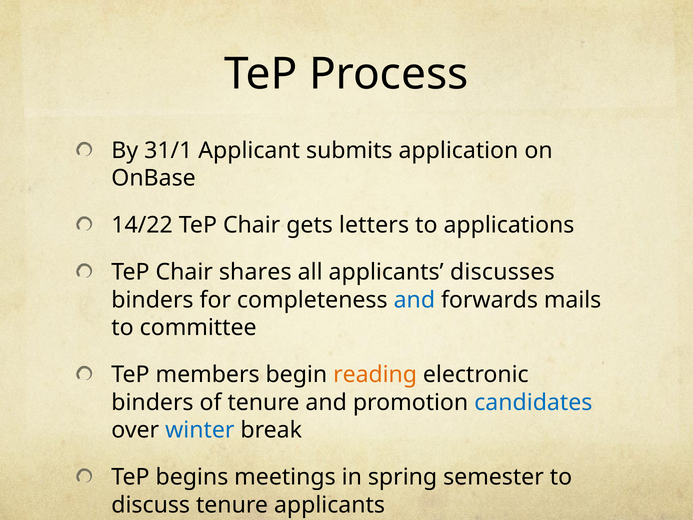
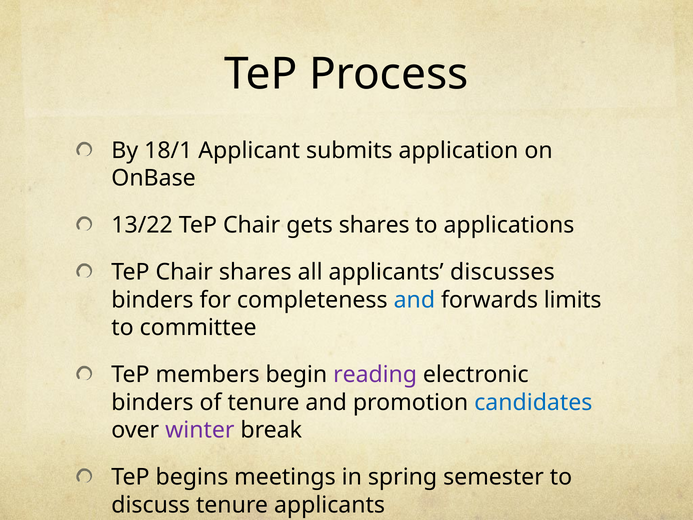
31/1: 31/1 -> 18/1
14/22: 14/22 -> 13/22
gets letters: letters -> shares
mails: mails -> limits
reading colour: orange -> purple
winter colour: blue -> purple
